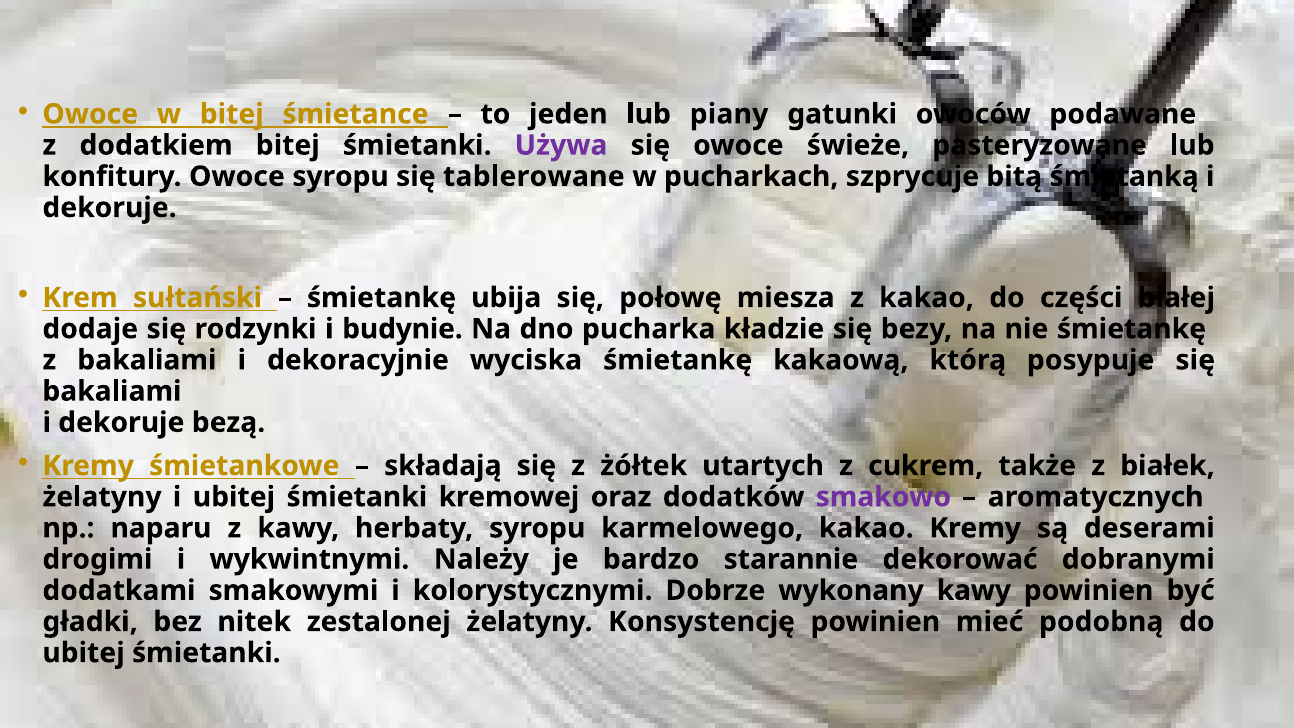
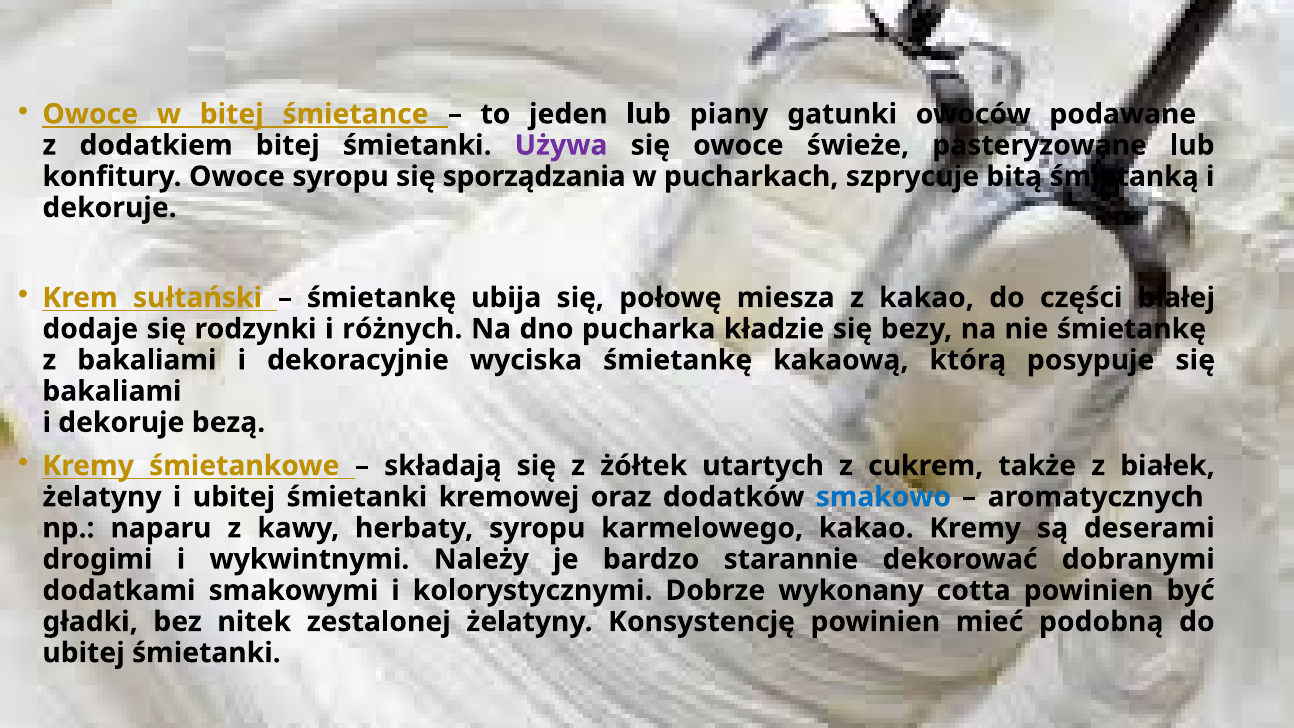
tablerowane: tablerowane -> sporządzania
budynie: budynie -> różnych
smakowo colour: purple -> blue
wykonany kawy: kawy -> cotta
